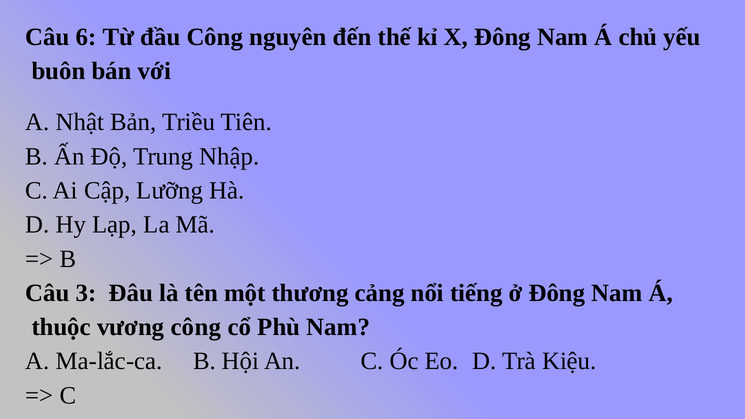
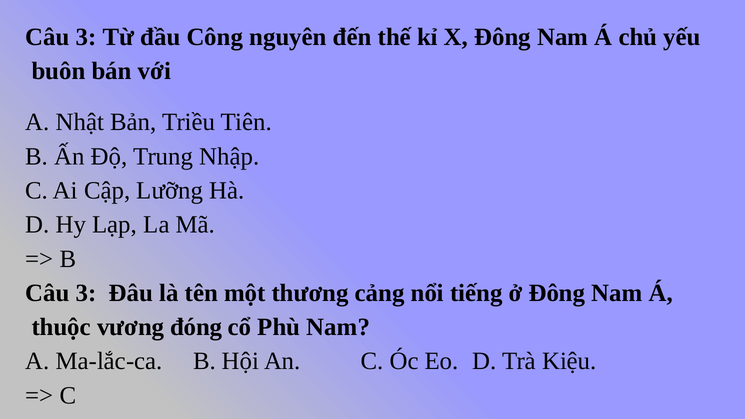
6 at (86, 37): 6 -> 3
vương công: công -> đóng
